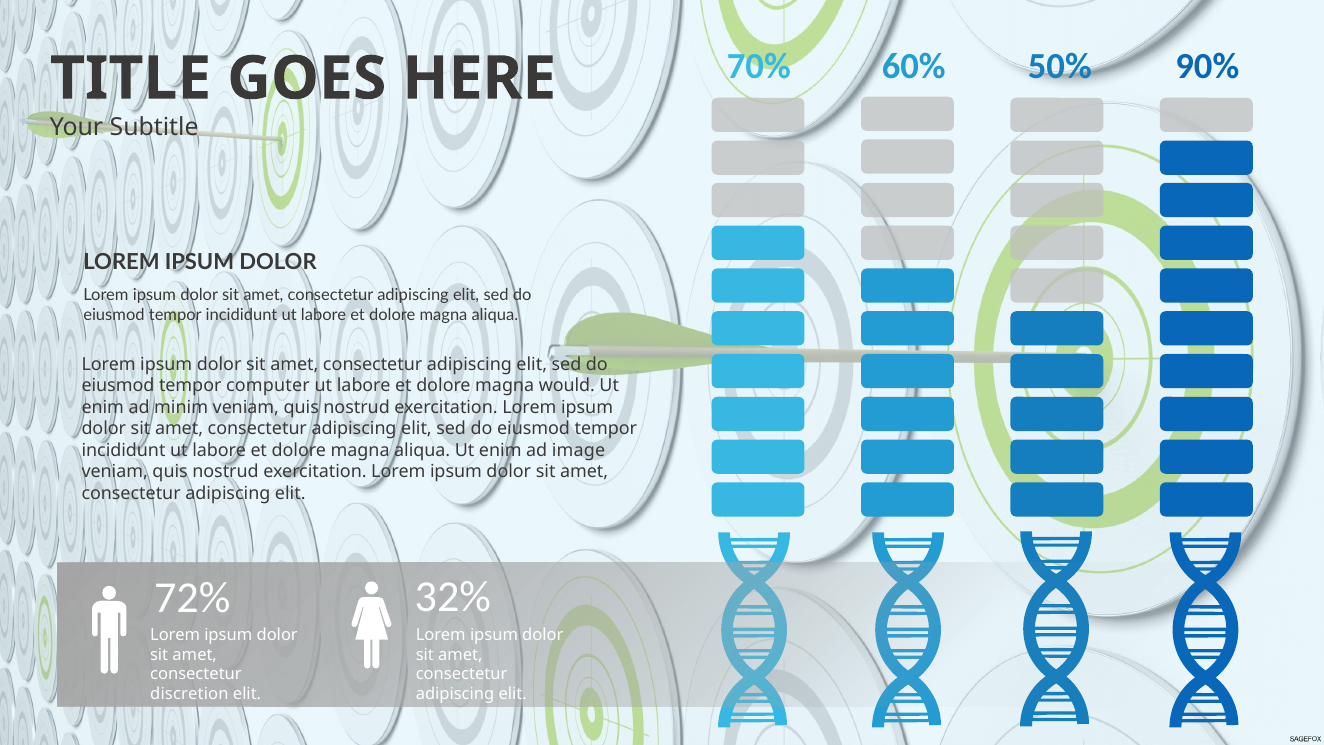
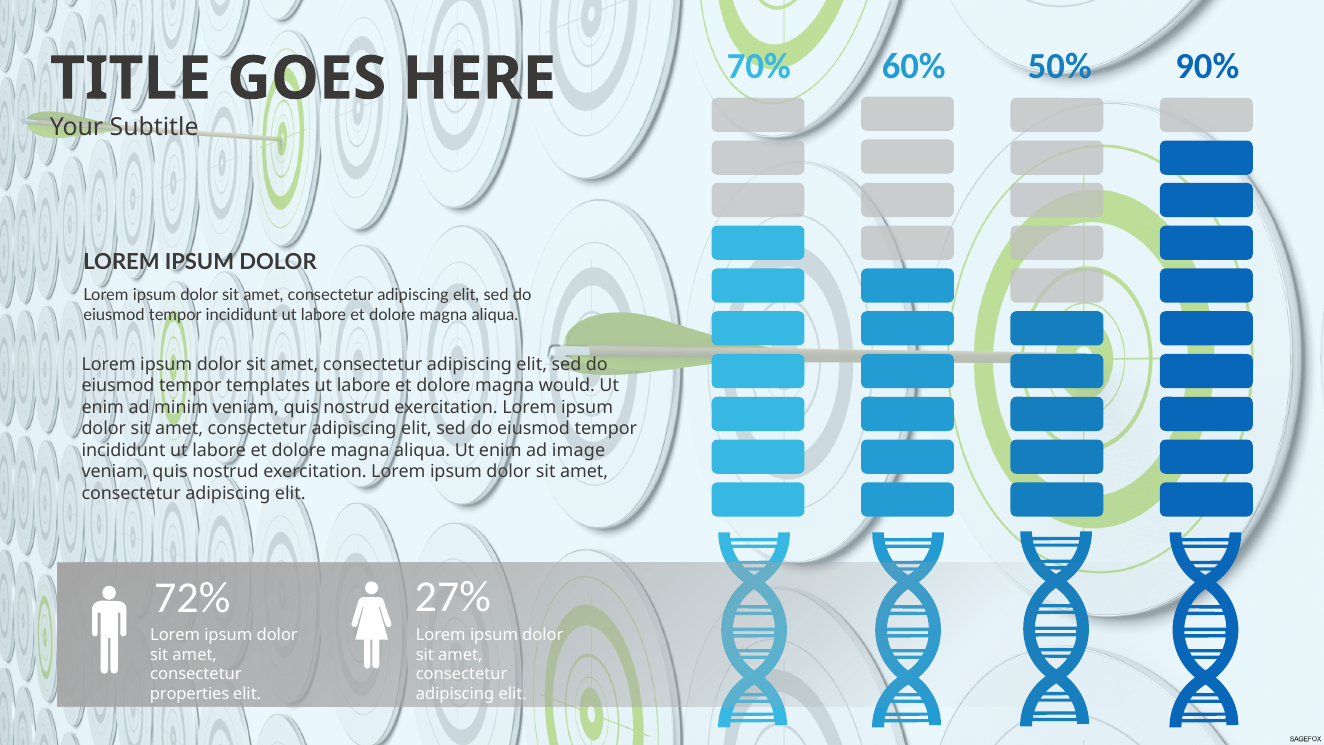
computer: computer -> templates
32%: 32% -> 27%
discretion: discretion -> properties
